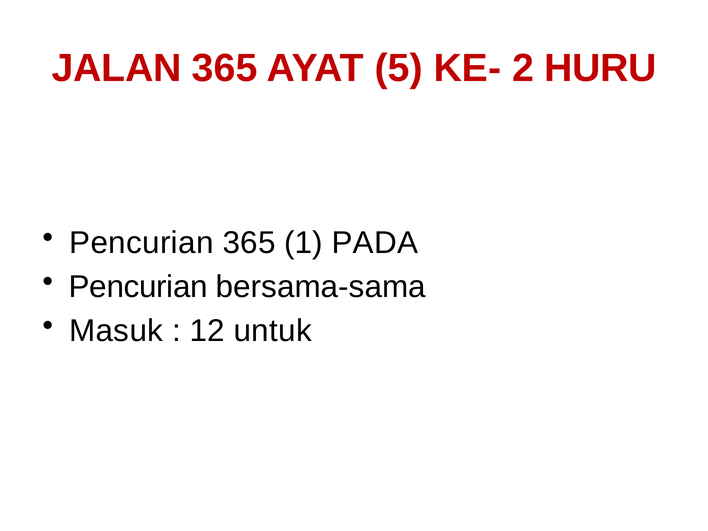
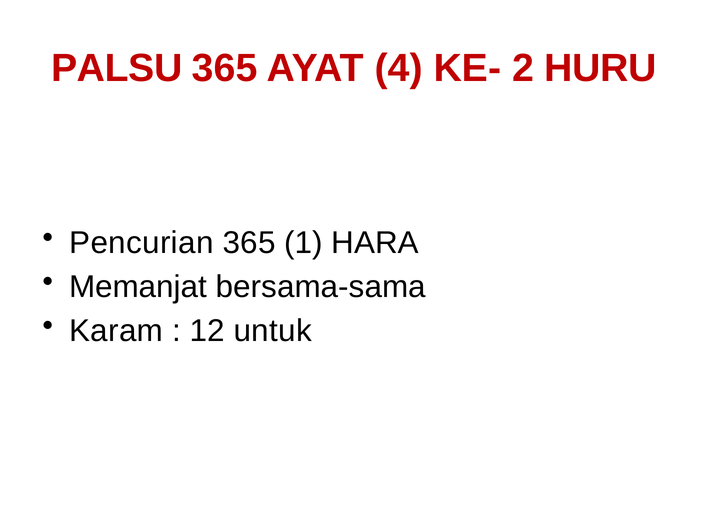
JALAN: JALAN -> PALSU
5: 5 -> 4
PADA: PADA -> HARA
Pencurian at (138, 287): Pencurian -> Memanjat
Masuk: Masuk -> Karam
